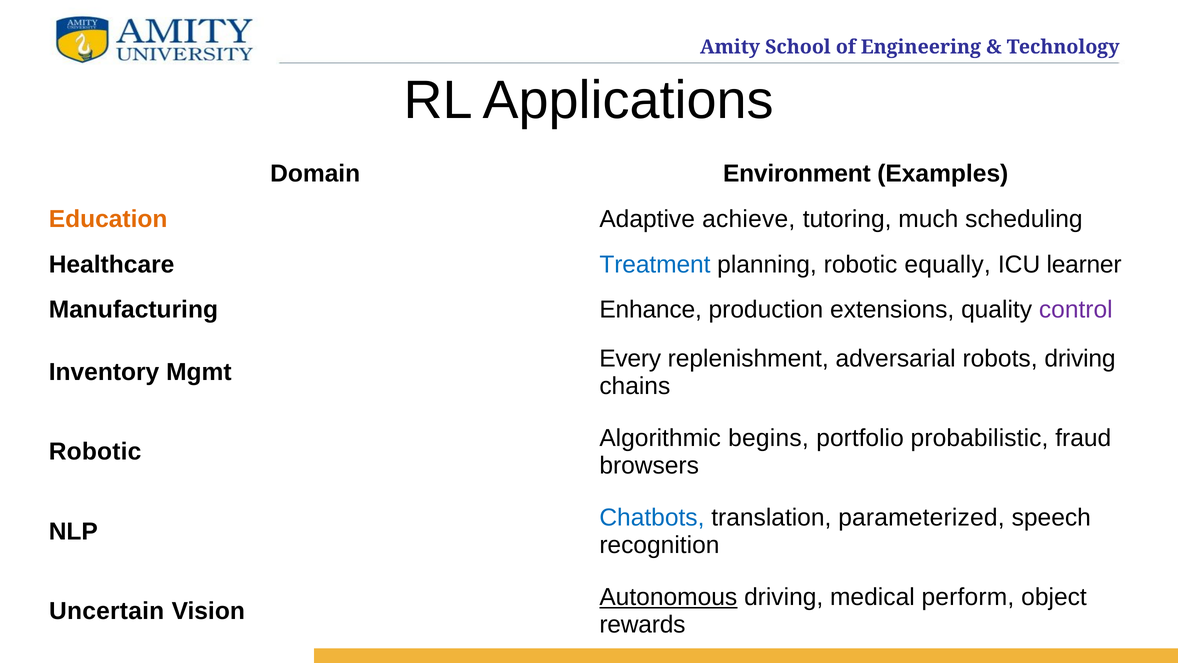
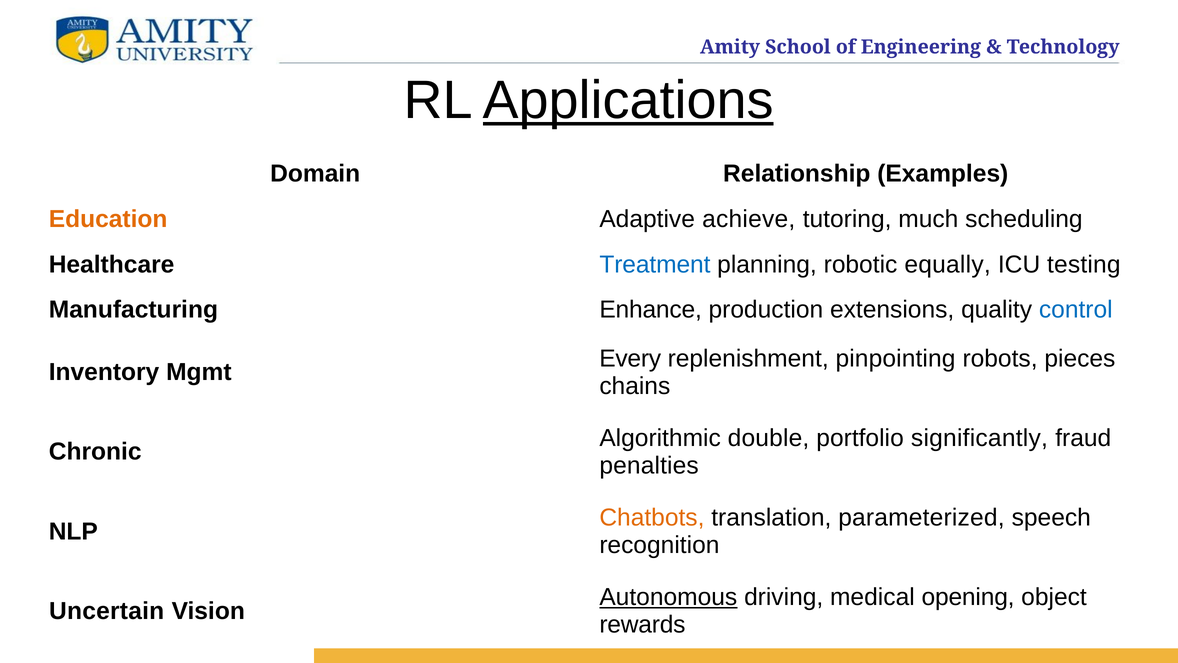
Applications underline: none -> present
Environment: Environment -> Relationship
learner: learner -> testing
control colour: purple -> blue
adversarial: adversarial -> pinpointing
robots driving: driving -> pieces
begins: begins -> double
probabilistic: probabilistic -> significantly
Robotic at (95, 452): Robotic -> Chronic
browsers: browsers -> penalties
Chatbots colour: blue -> orange
perform: perform -> opening
